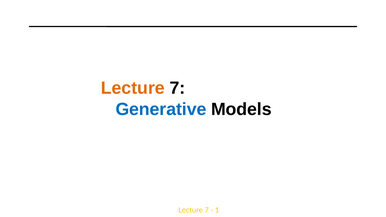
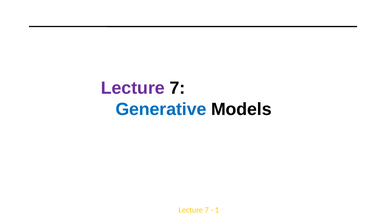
Lecture at (133, 88) colour: orange -> purple
